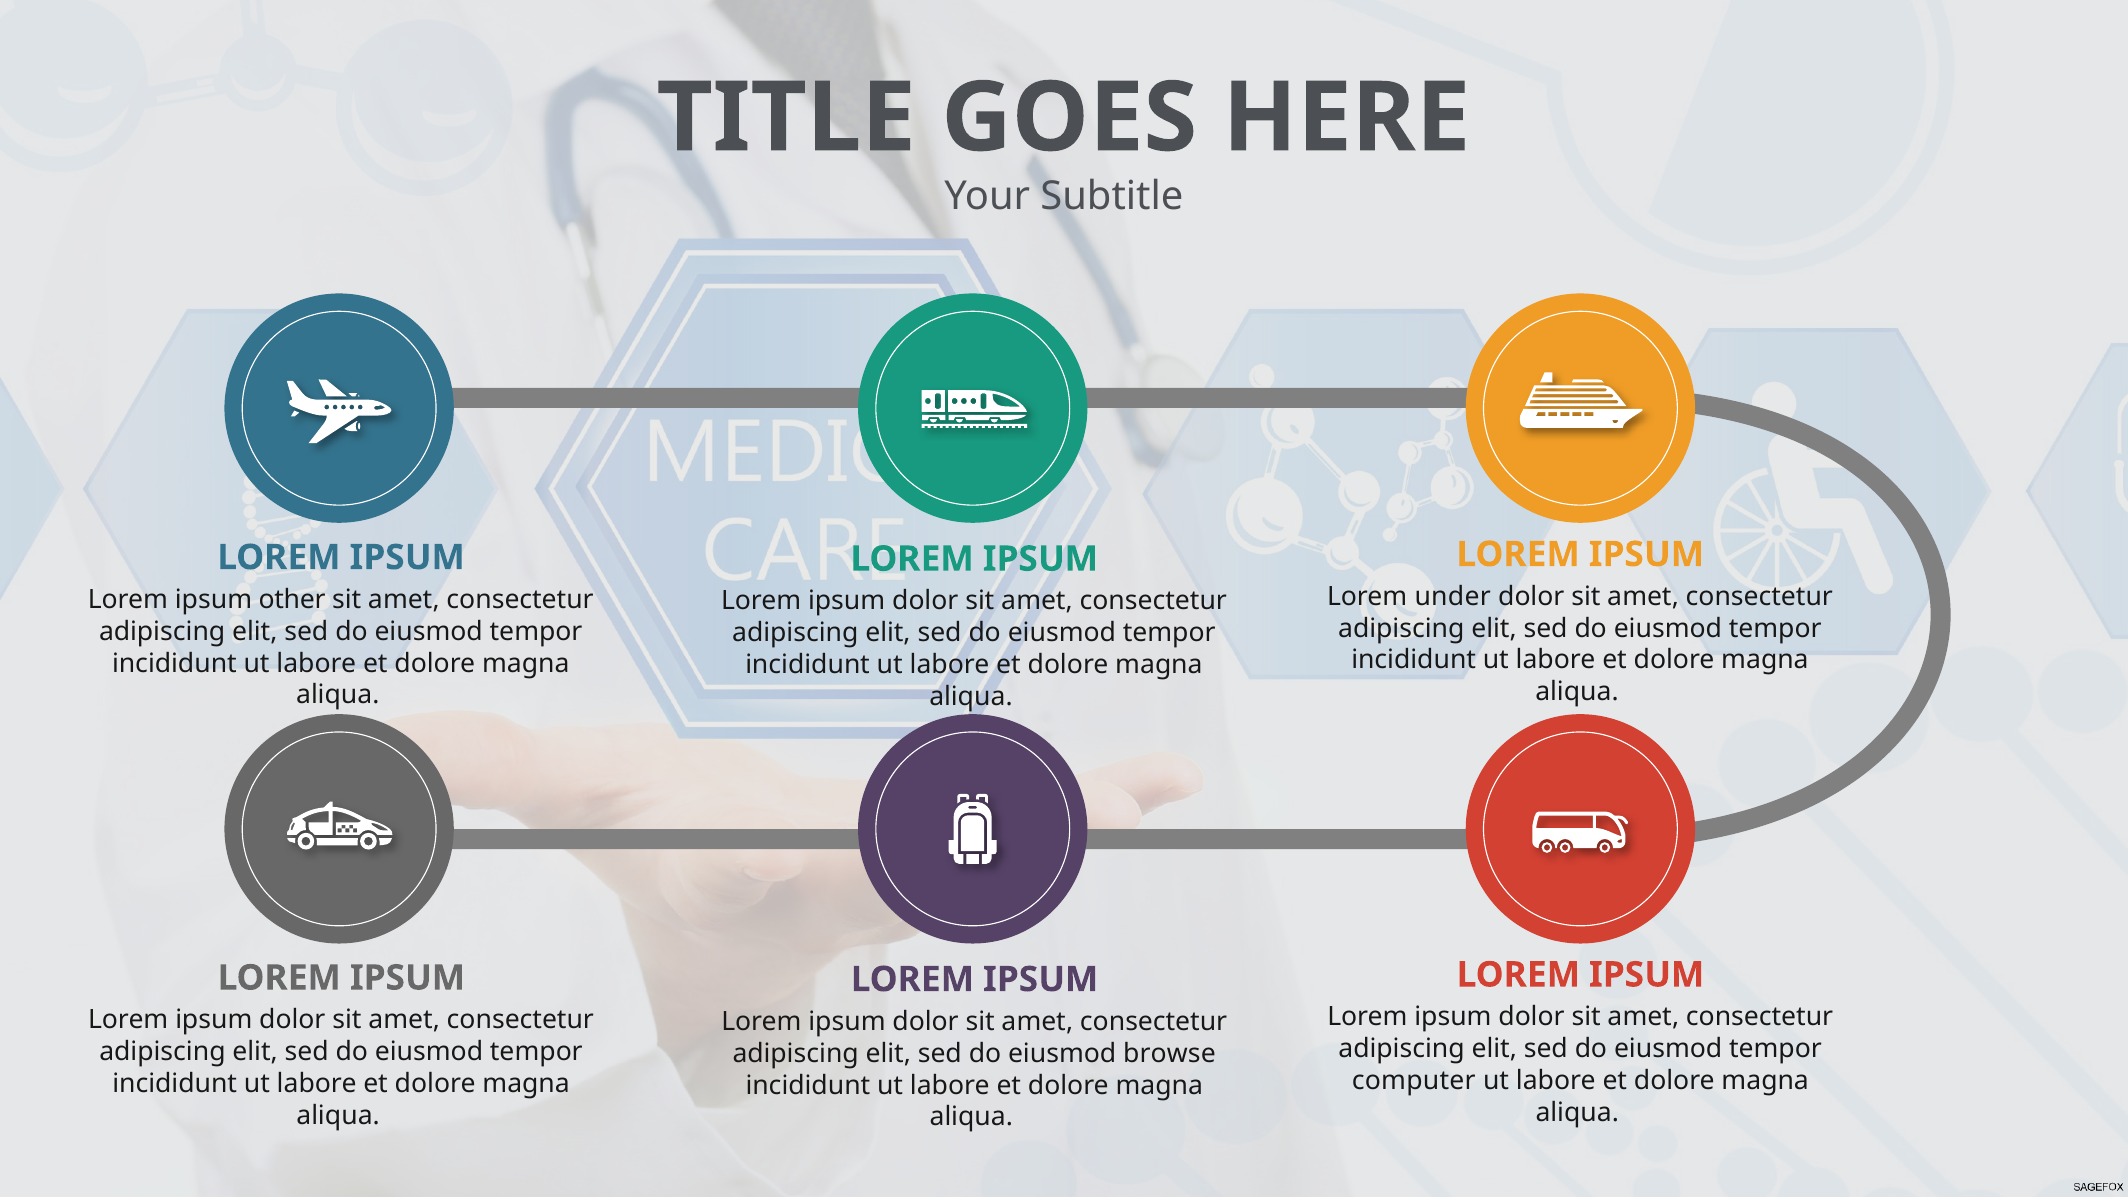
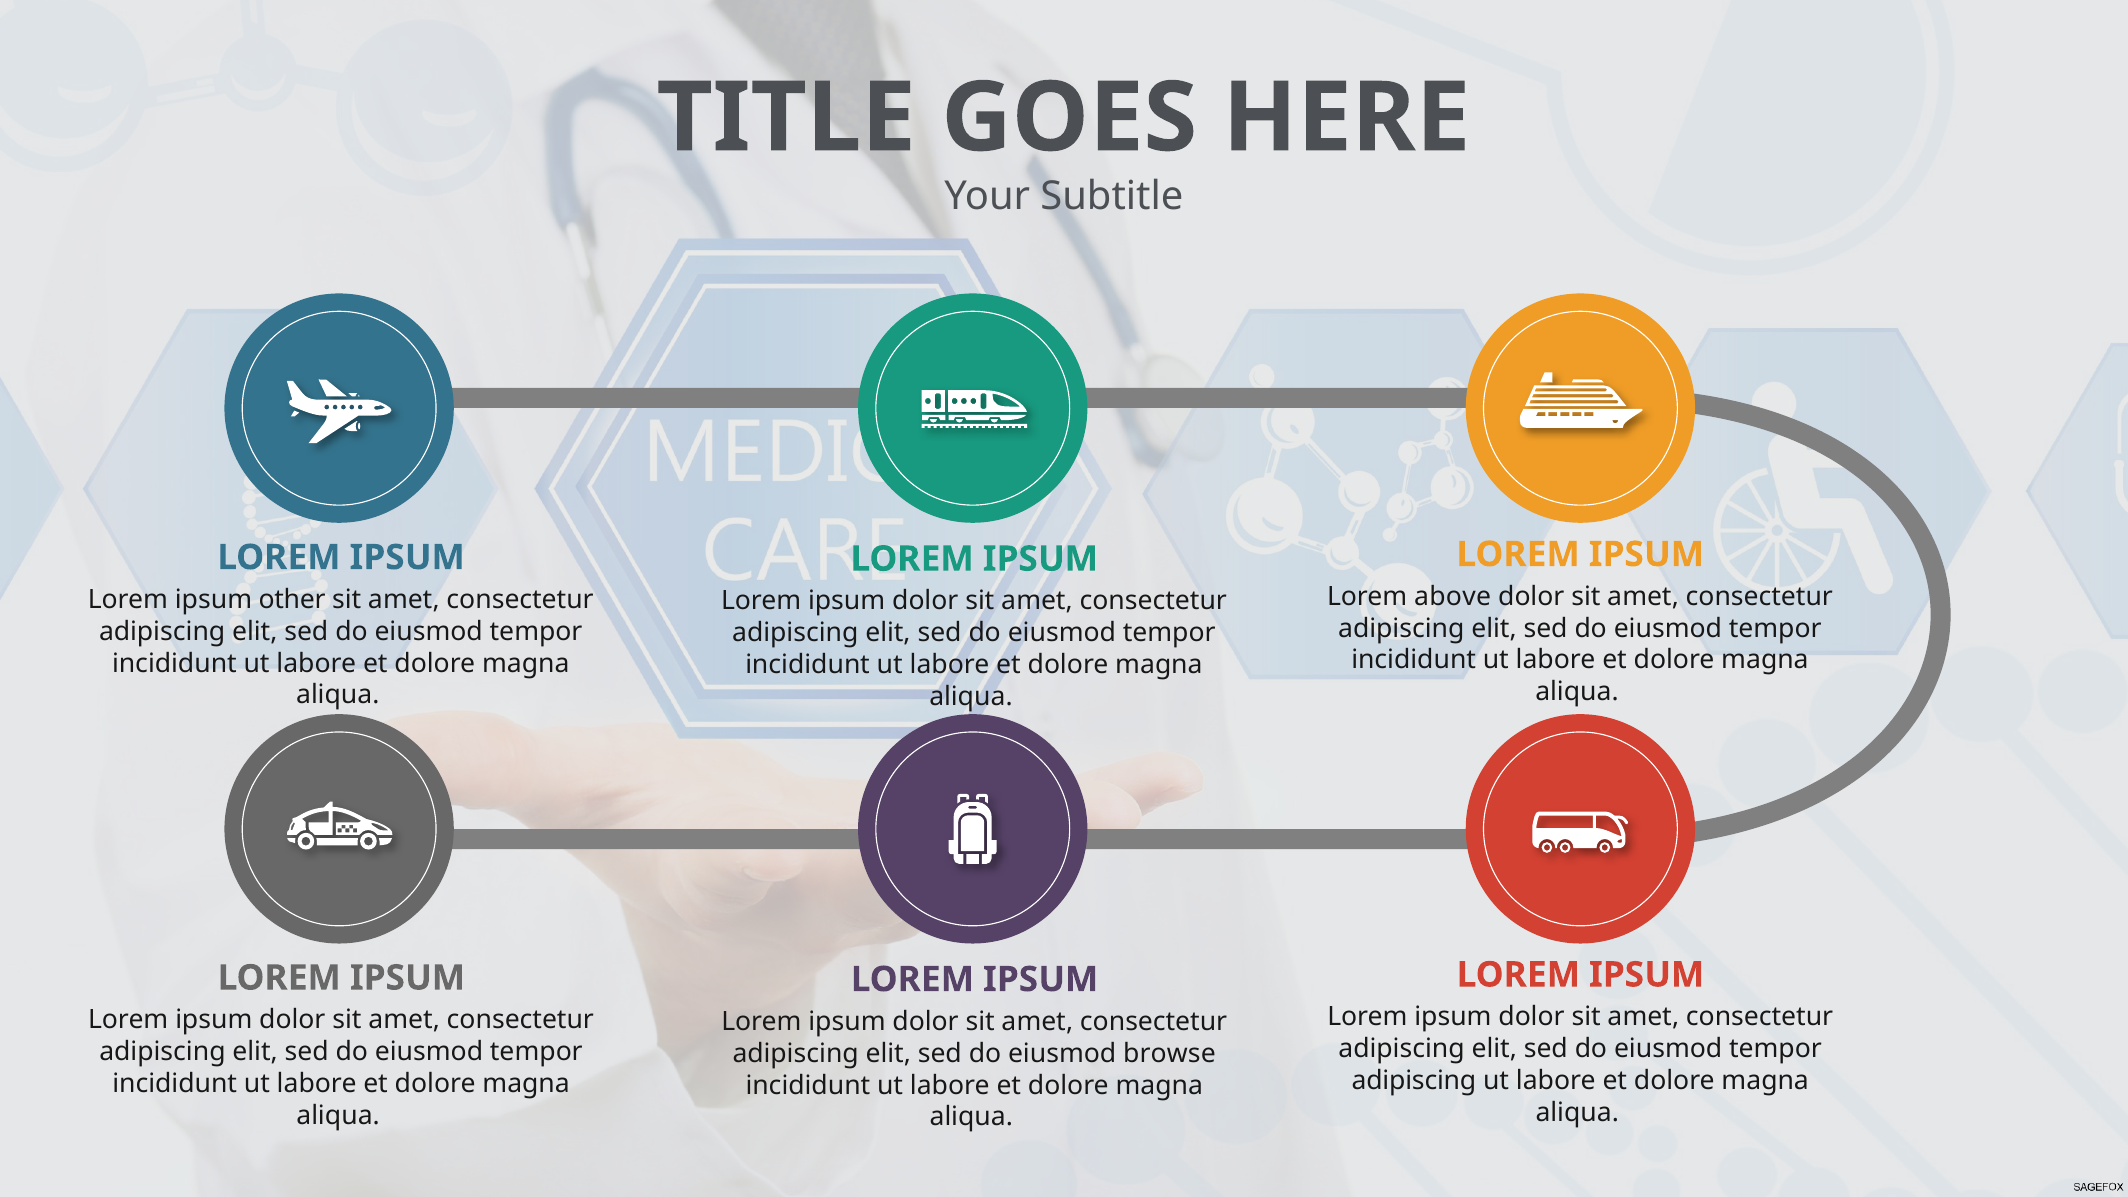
under: under -> above
computer at (1414, 1081): computer -> adipiscing
